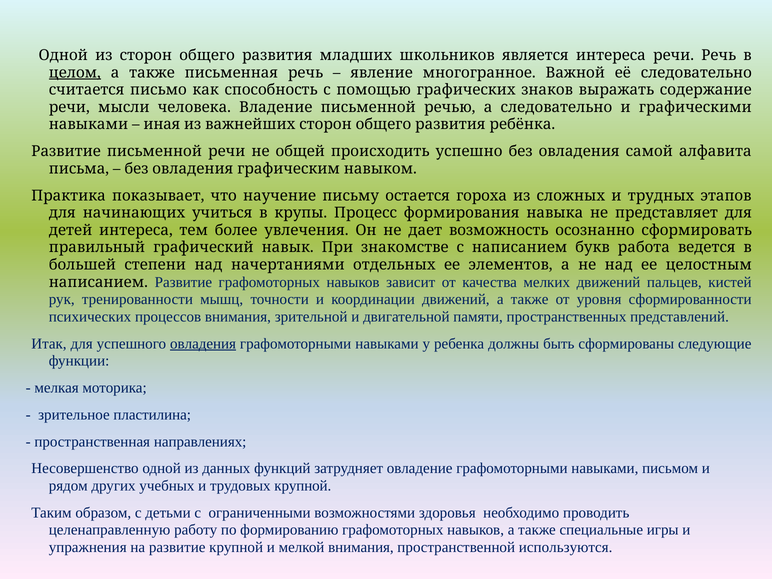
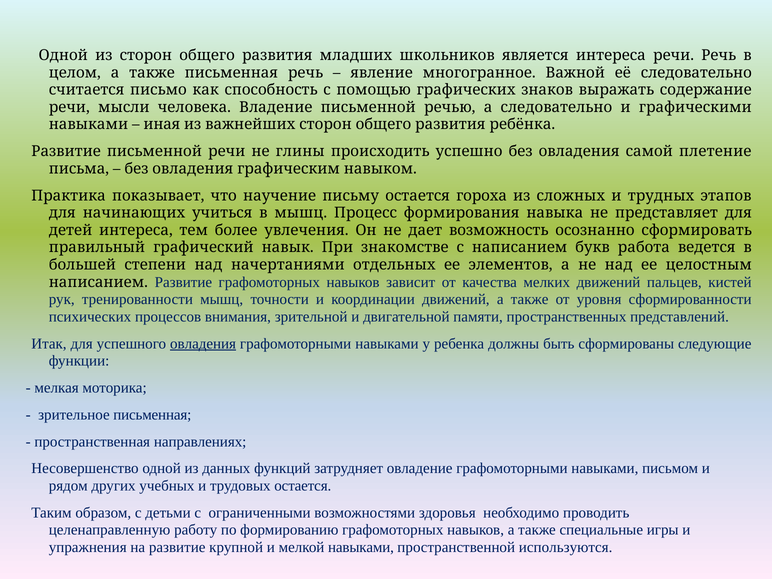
целом underline: present -> none
общей: общей -> глины
алфавита: алфавита -> плетение
в крупы: крупы -> мышц
зрительное пластилина: пластилина -> письменная
трудовых крупной: крупной -> остается
мелкой внимания: внимания -> навыками
